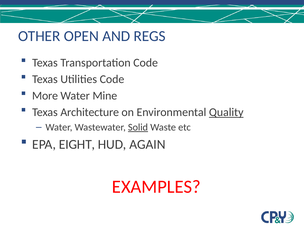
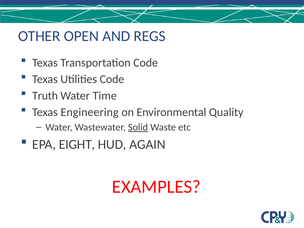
More: More -> Truth
Mine: Mine -> Time
Architecture: Architecture -> Engineering
Quality underline: present -> none
